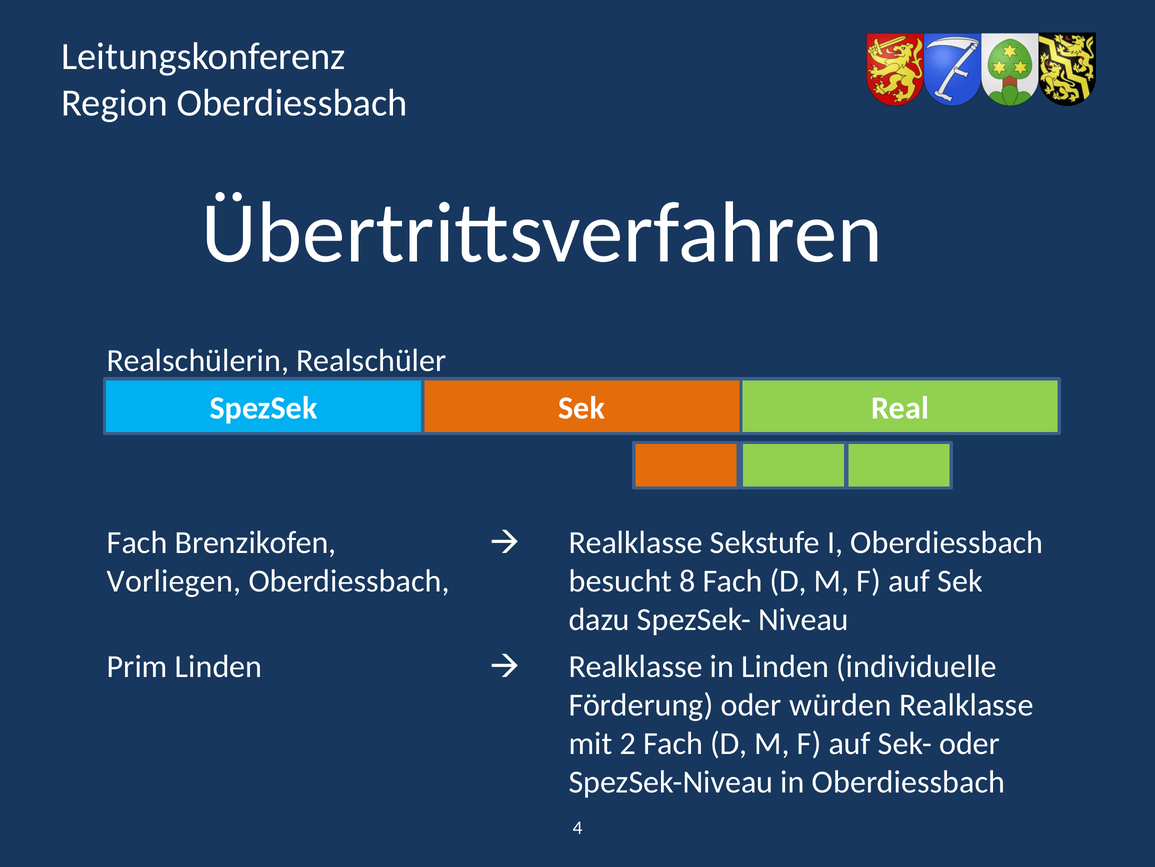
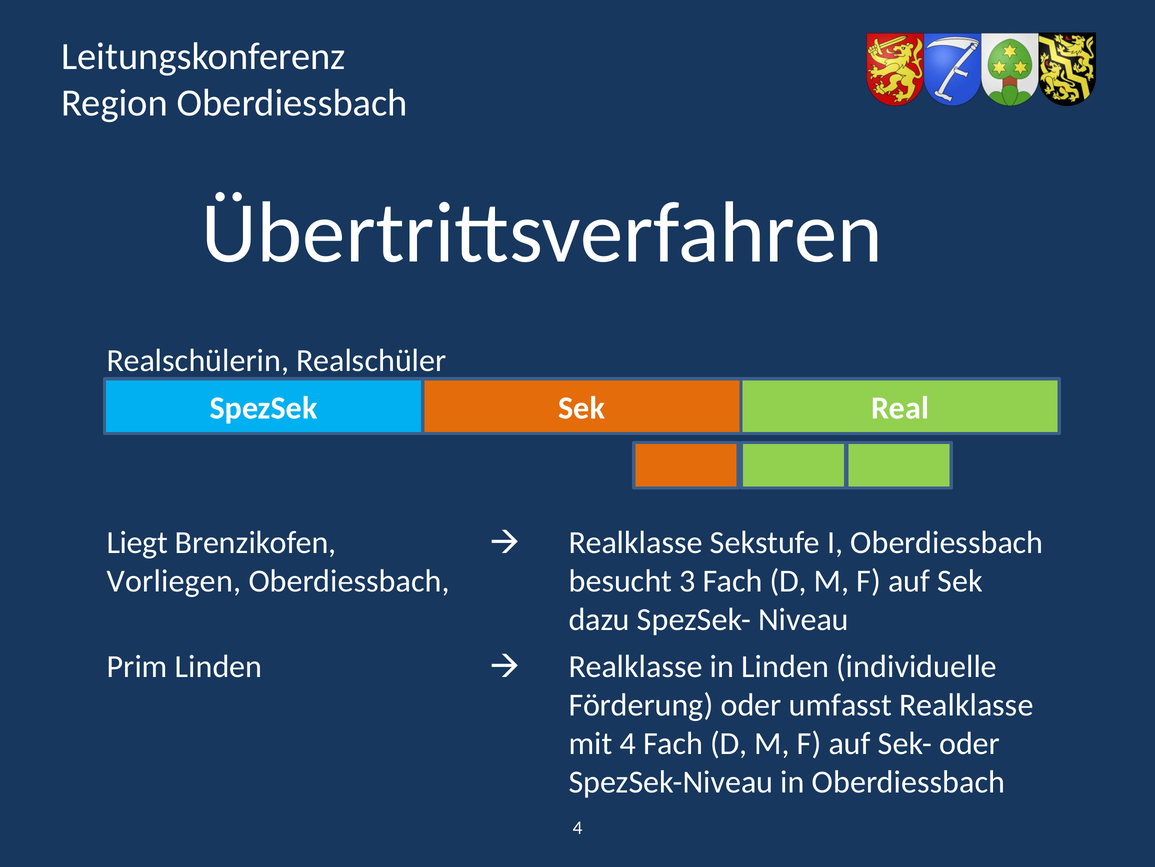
Fach at (137, 542): Fach -> Liegt
8: 8 -> 3
würden: würden -> umfasst
mit 2: 2 -> 4
